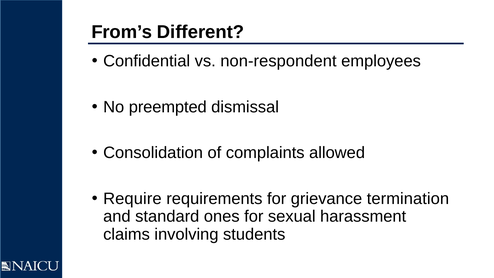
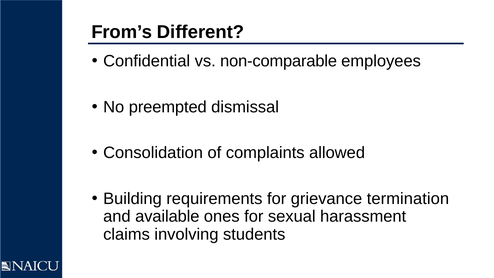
non-respondent: non-respondent -> non-comparable
Require: Require -> Building
standard: standard -> available
